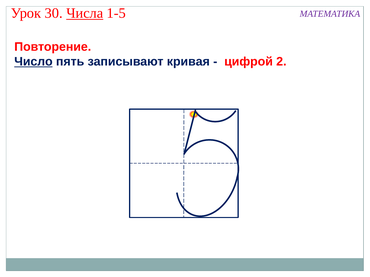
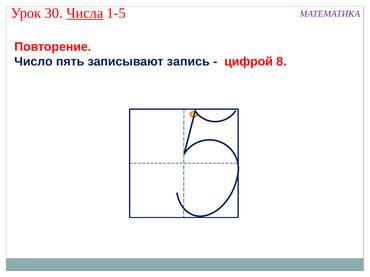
Число underline: present -> none
кривая: кривая -> запись
2: 2 -> 8
